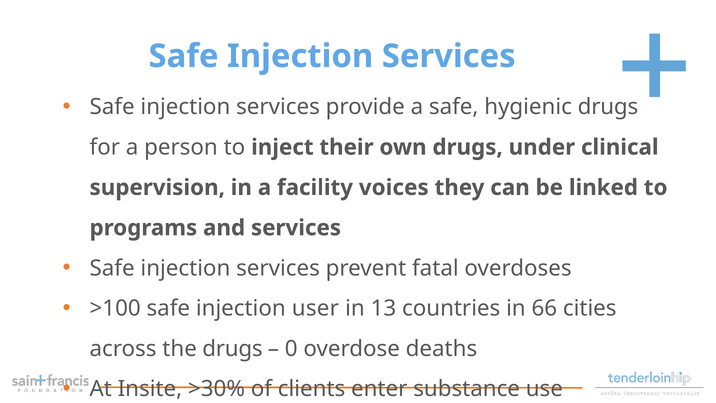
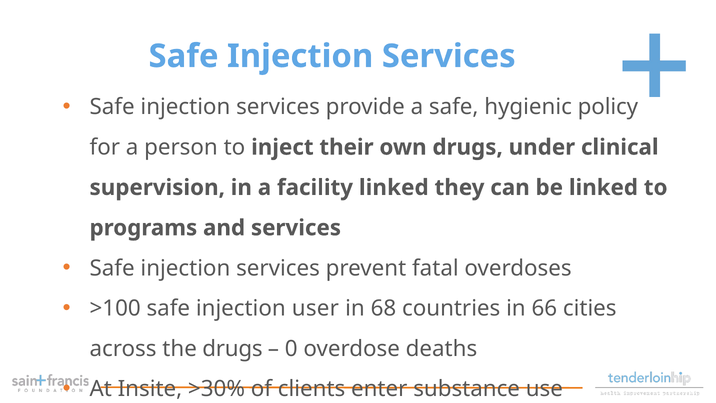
hygienic drugs: drugs -> policy
facility voices: voices -> linked
13: 13 -> 68
